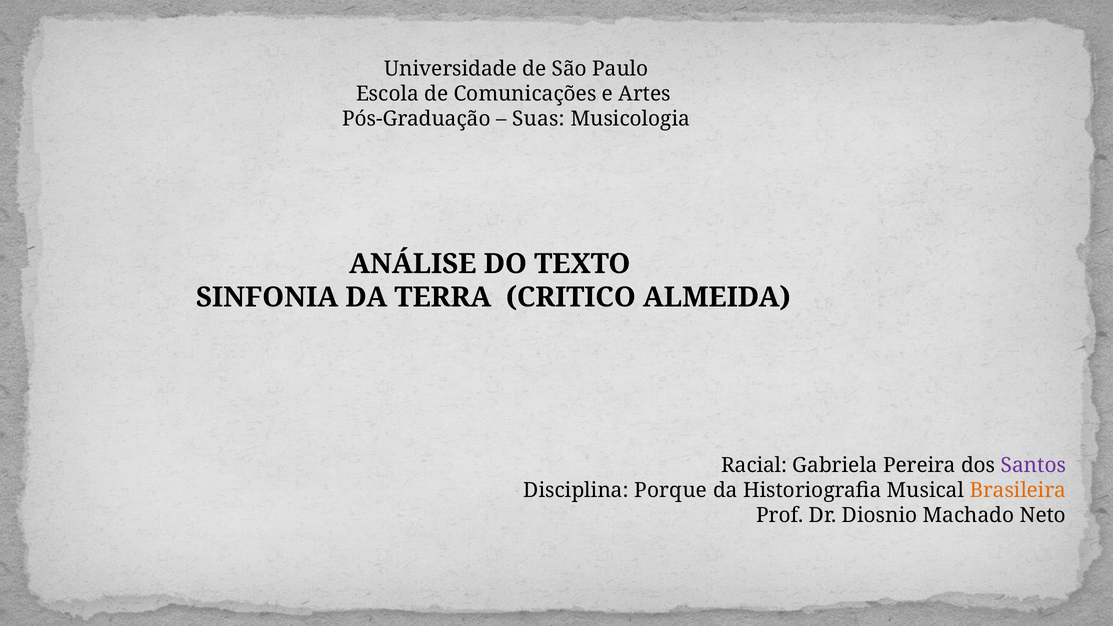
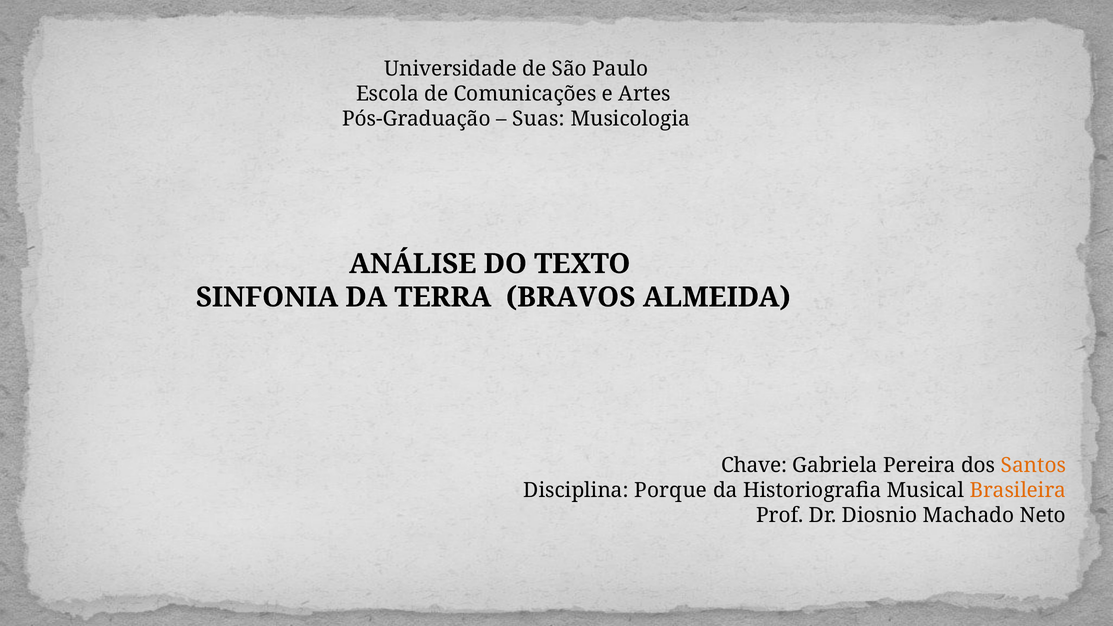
CRITICO: CRITICO -> BRAVOS
Racial: Racial -> Chave
Santos colour: purple -> orange
